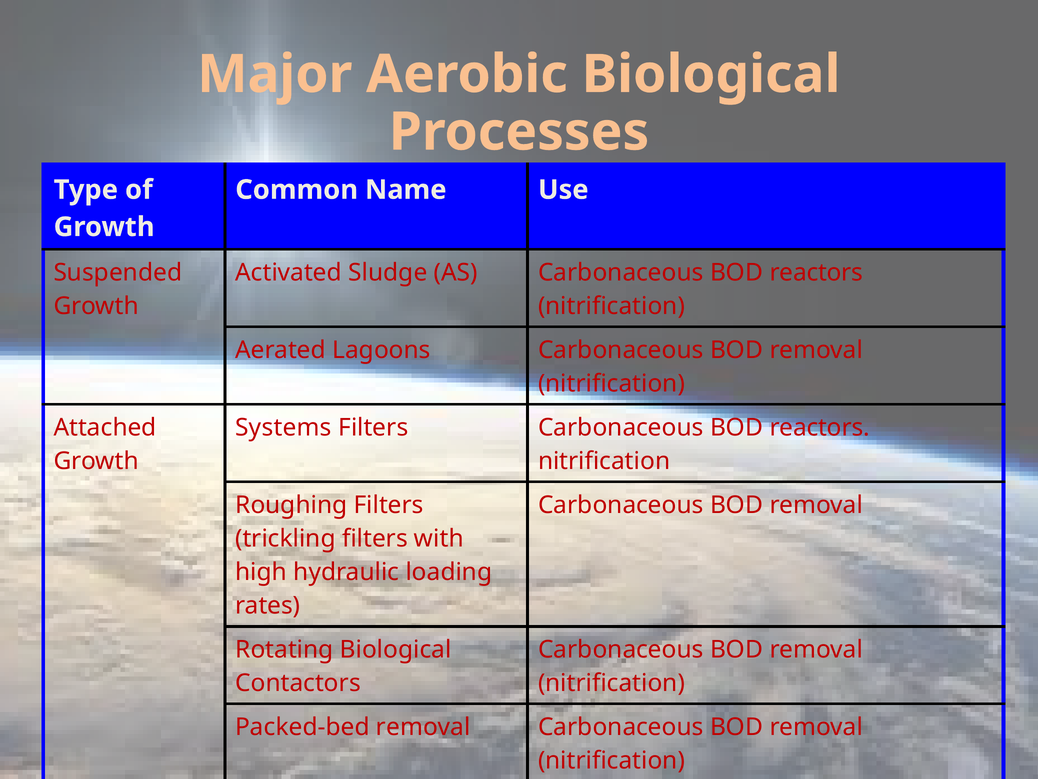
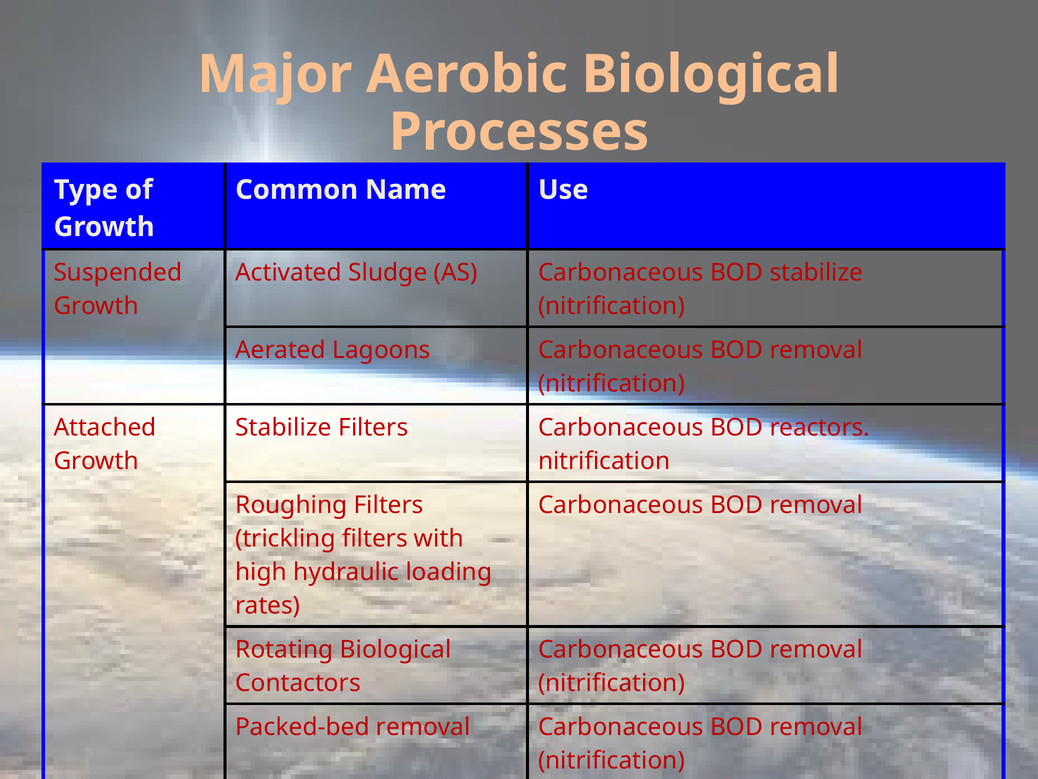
AS Carbonaceous BOD reactors: reactors -> stabilize
Systems at (283, 427): Systems -> Stabilize
